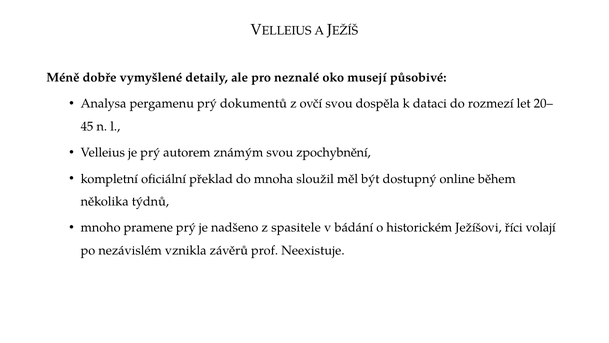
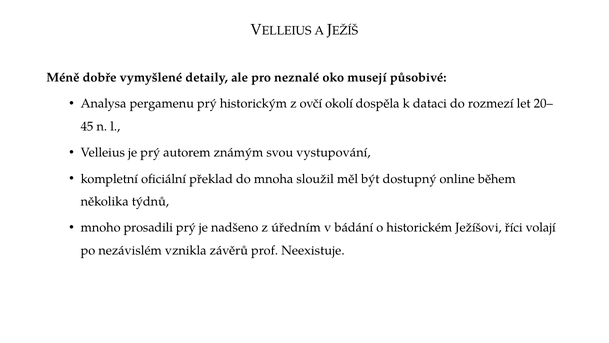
dokumentů: dokumentů -> historickým
ovčí svou: svou -> okolí
zpochybnění: zpochybnění -> vystupování
pramene: pramene -> prosadili
spasitele: spasitele -> úředním
